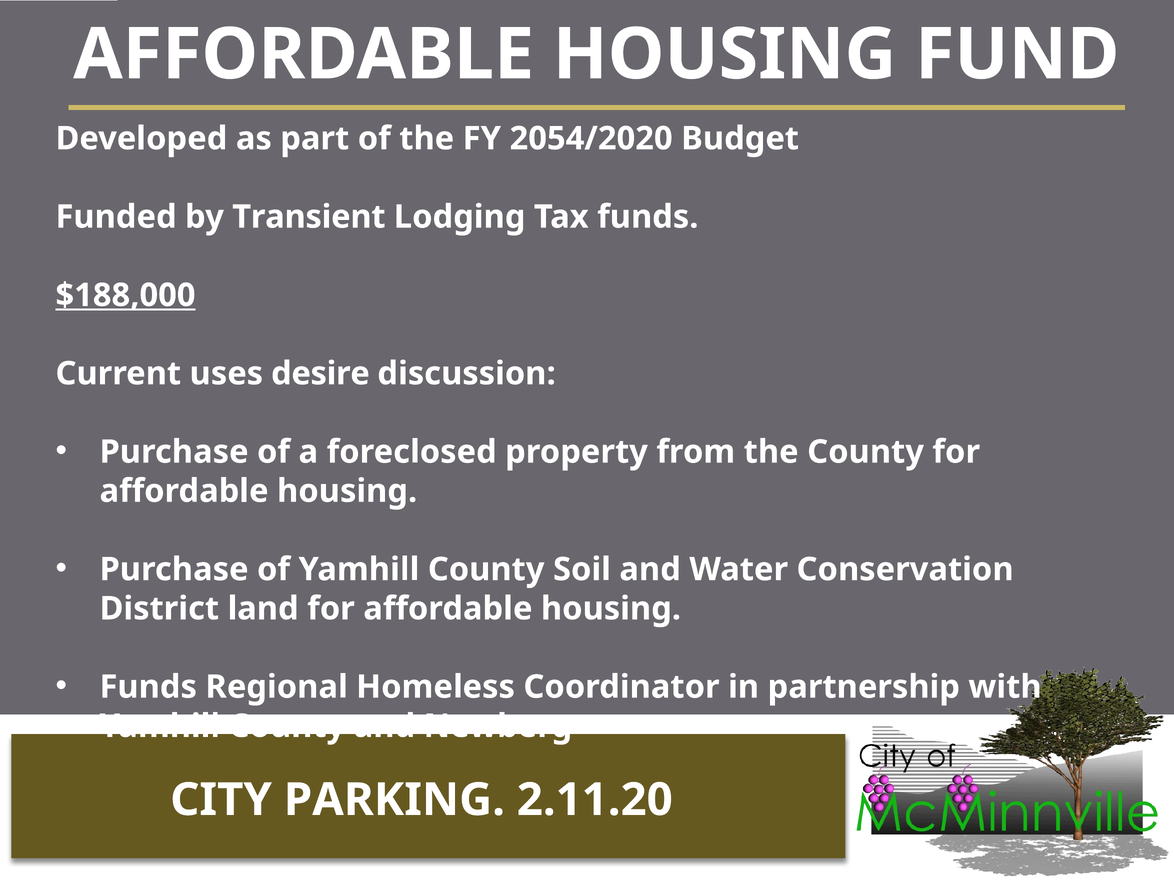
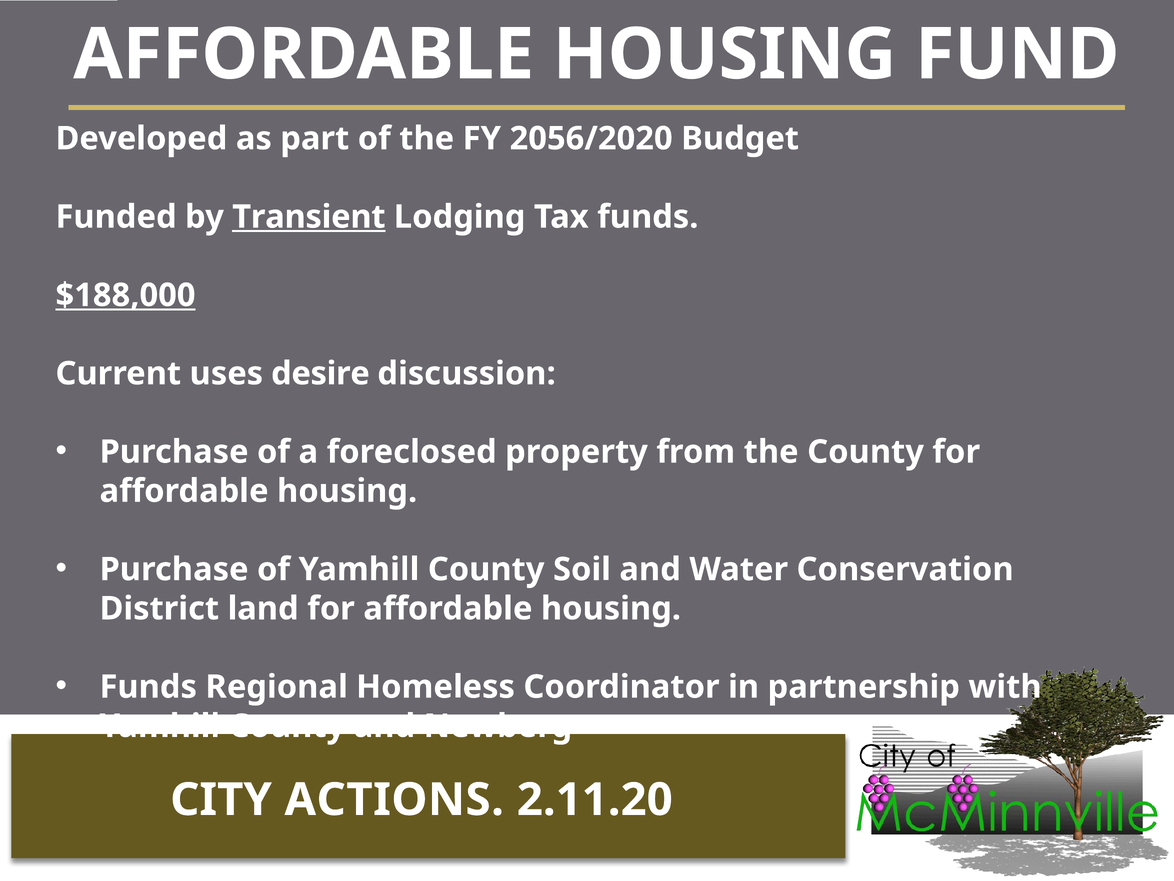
2054/2020: 2054/2020 -> 2056/2020
Transient underline: none -> present
PARKING: PARKING -> ACTIONS
